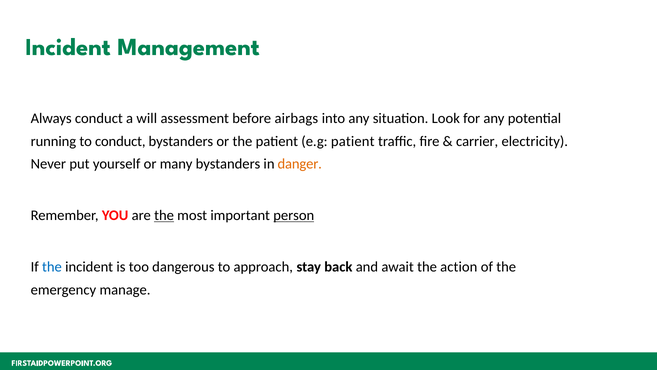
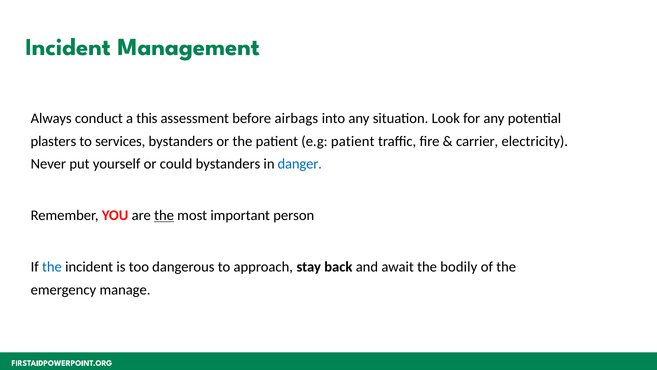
will: will -> this
running: running -> plasters
to conduct: conduct -> services
many: many -> could
danger colour: orange -> blue
person underline: present -> none
action: action -> bodily
